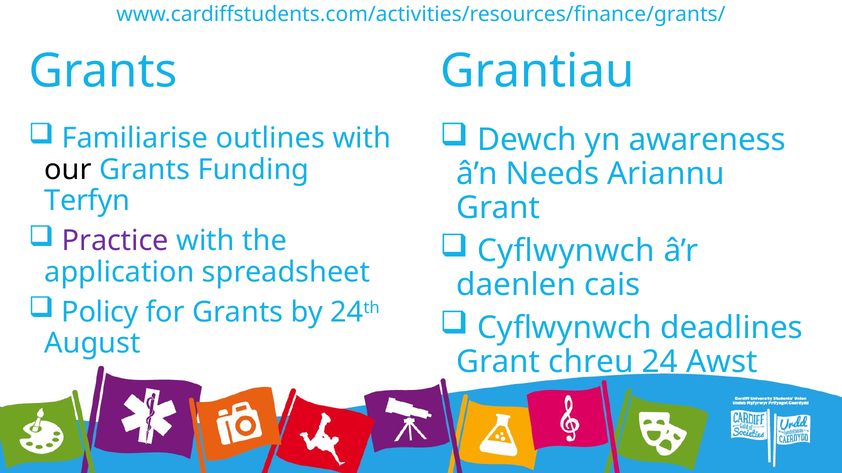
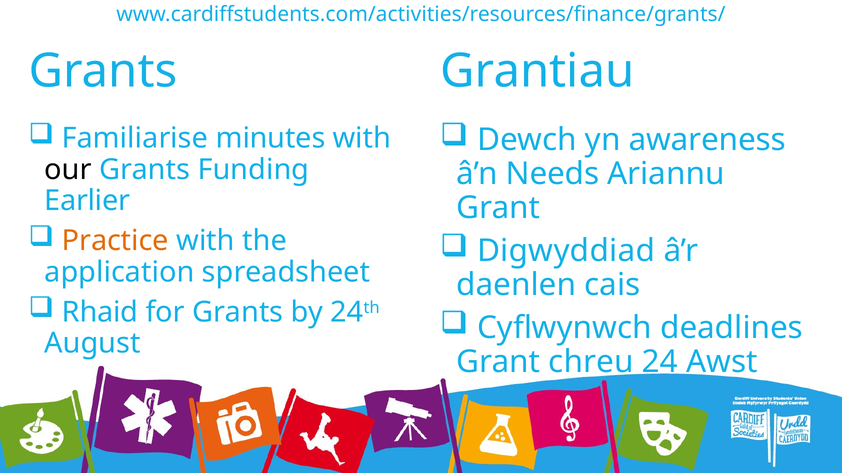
outlines: outlines -> minutes
Terfyn: Terfyn -> Earlier
Practice colour: purple -> orange
Cyflwynwch at (566, 251): Cyflwynwch -> Digwyddiad
Policy: Policy -> Rhaid
